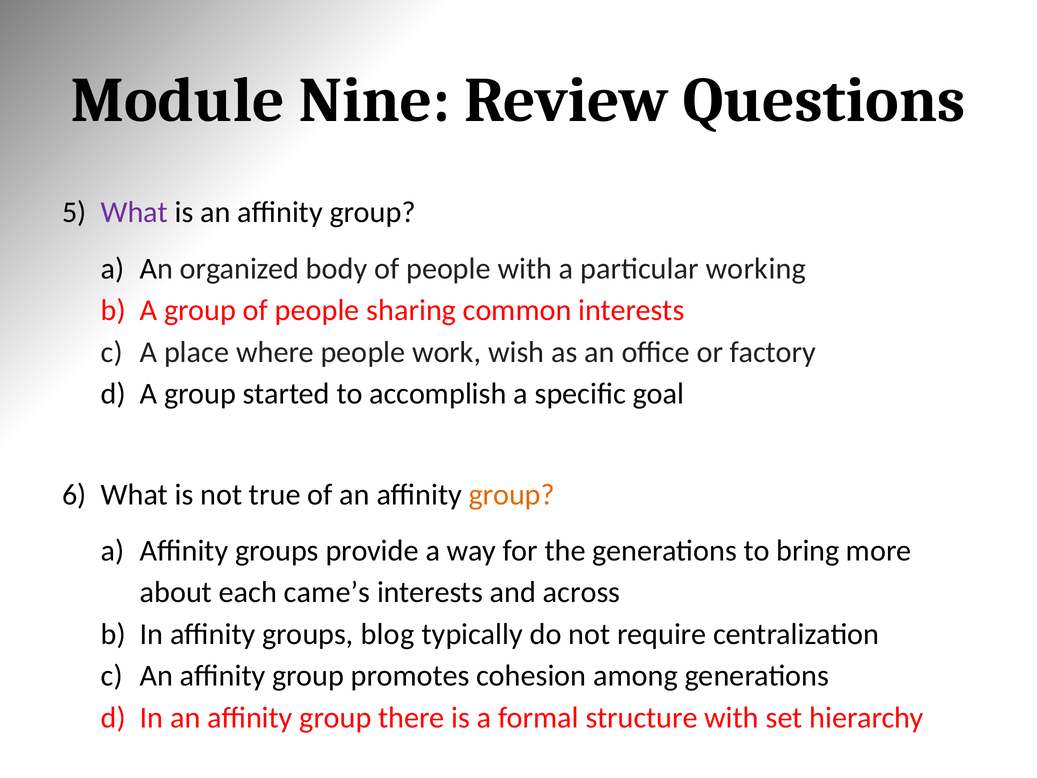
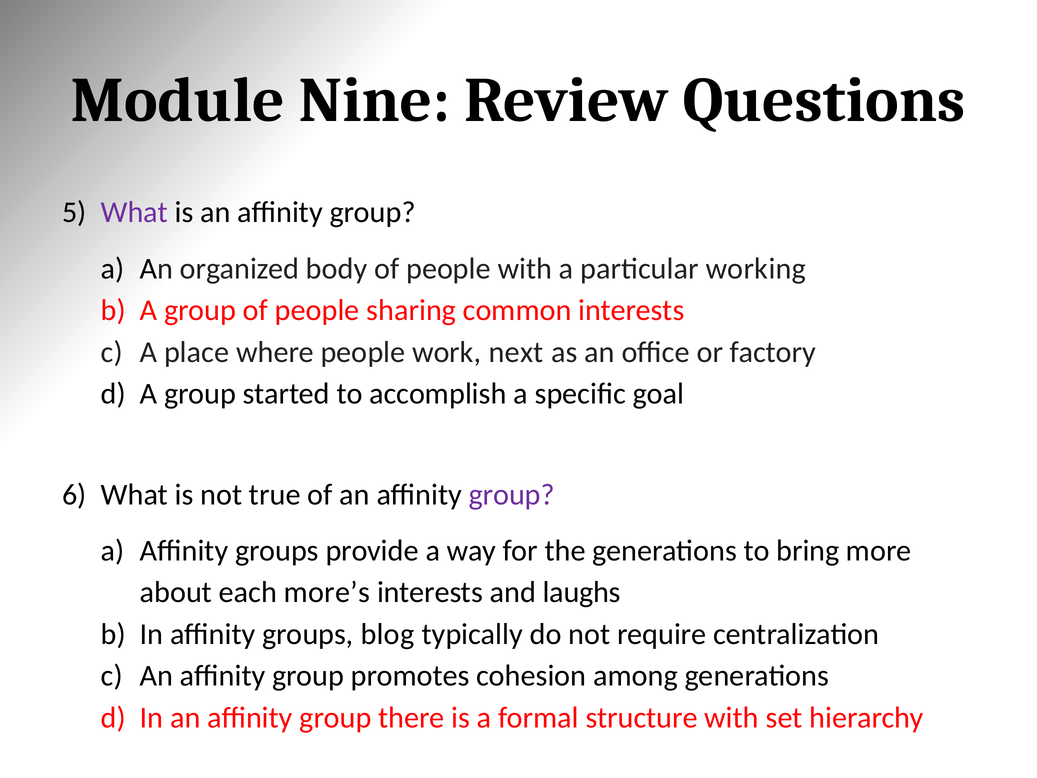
wish: wish -> next
group at (512, 494) colour: orange -> purple
came’s: came’s -> more’s
across: across -> laughs
